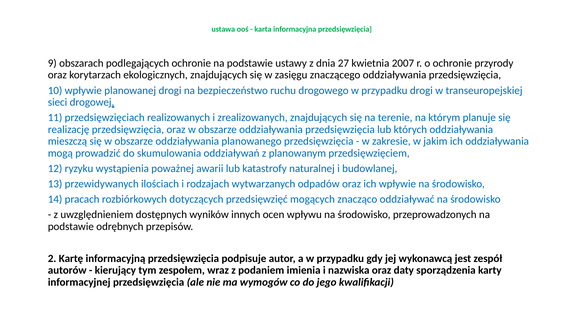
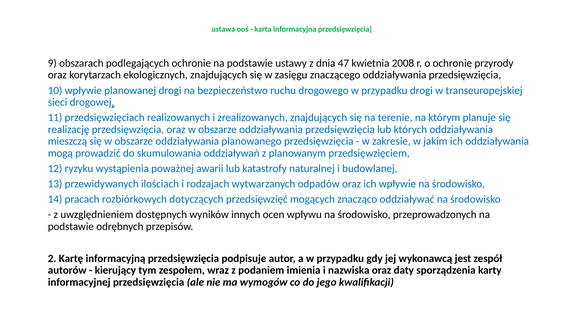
27: 27 -> 47
2007: 2007 -> 2008
